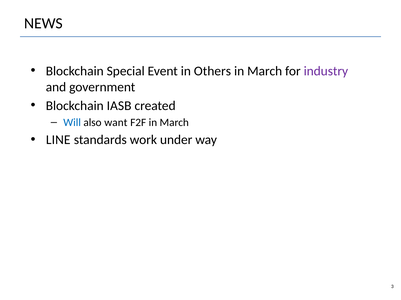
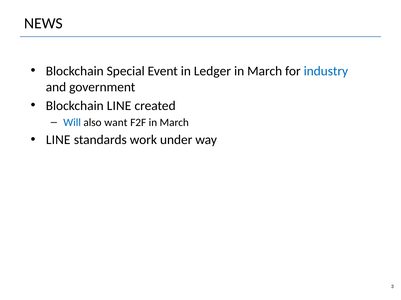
Others: Others -> Ledger
industry colour: purple -> blue
Blockchain IASB: IASB -> LINE
